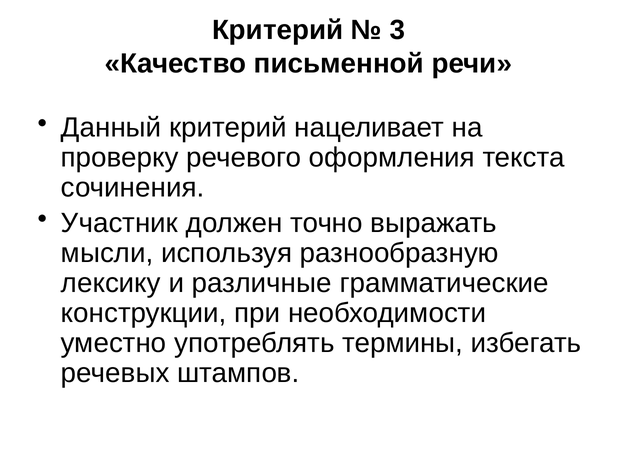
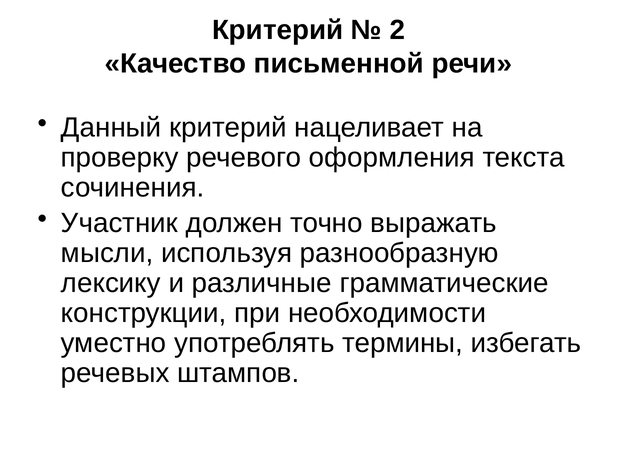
3: 3 -> 2
